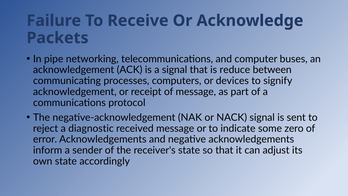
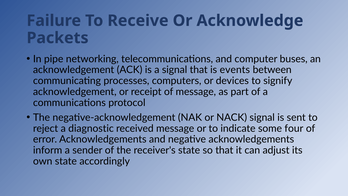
reduce: reduce -> events
zero: zero -> four
